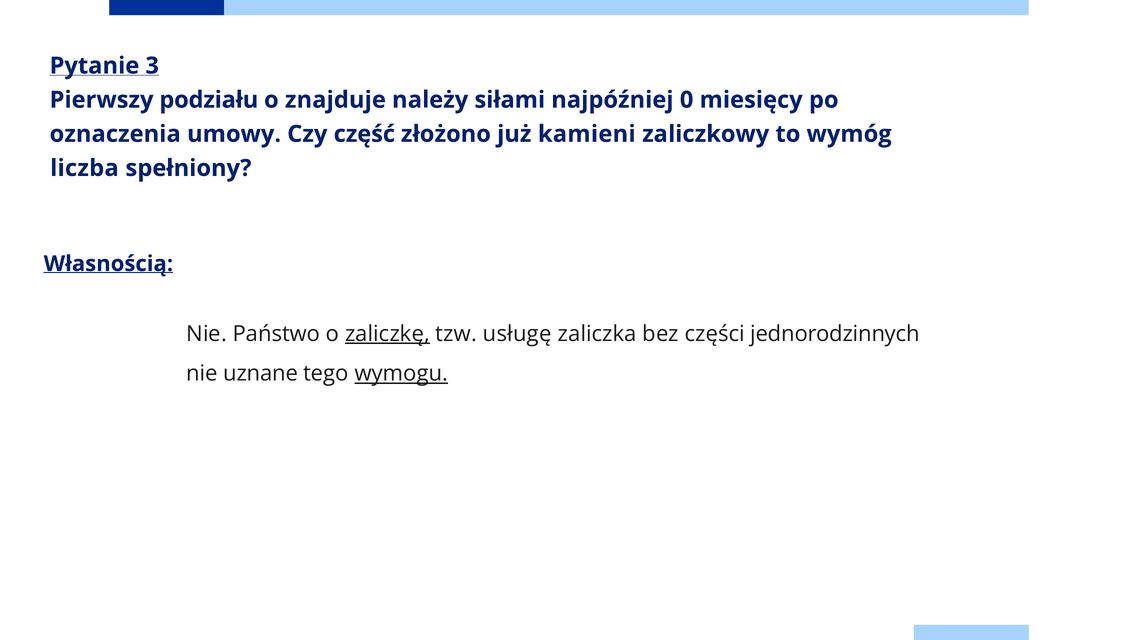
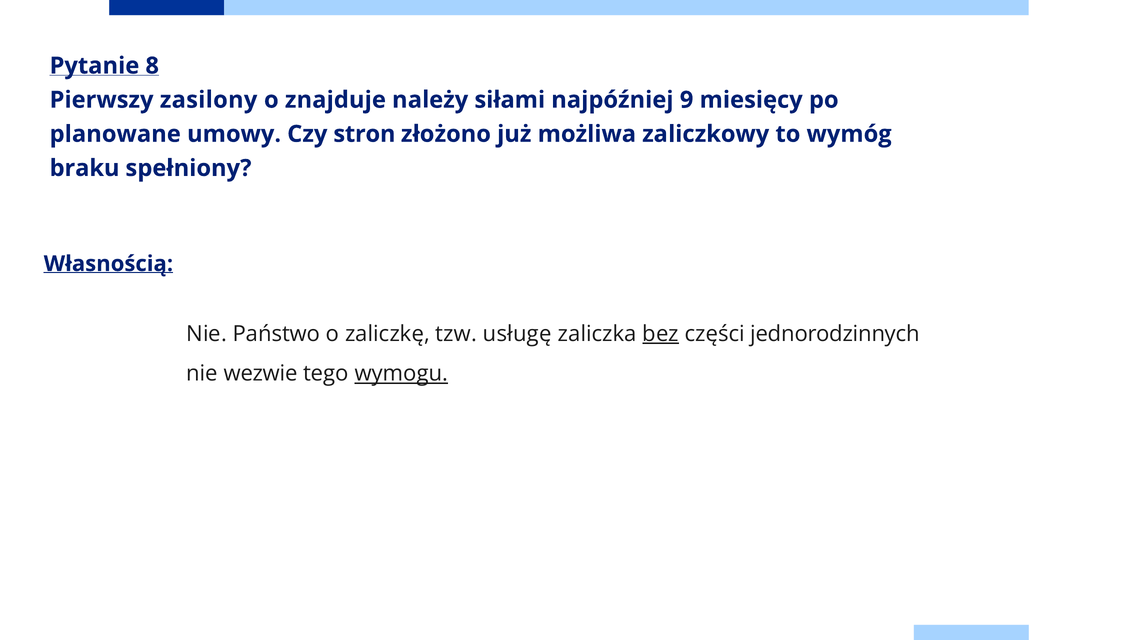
3: 3 -> 8
podziału: podziału -> zasilony
0: 0 -> 9
oznaczenia: oznaczenia -> planowane
część: część -> stron
kamieni: kamieni -> możliwa
liczba: liczba -> braku
zaliczkę underline: present -> none
bez underline: none -> present
uznane: uznane -> wezwie
